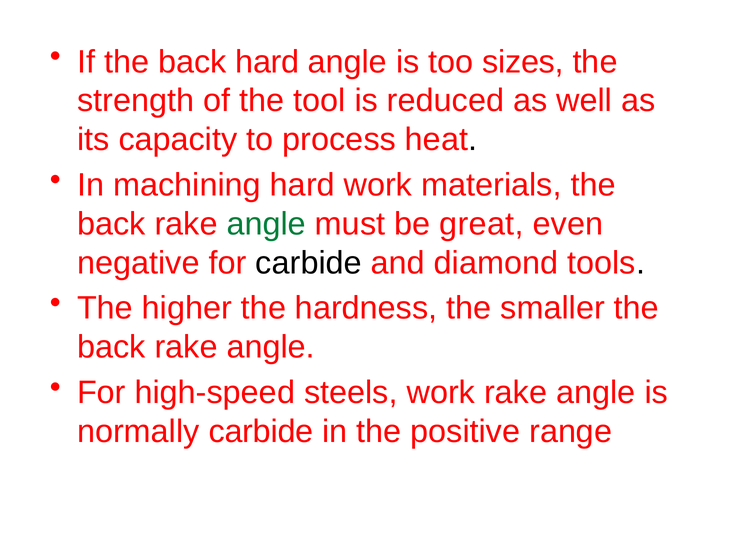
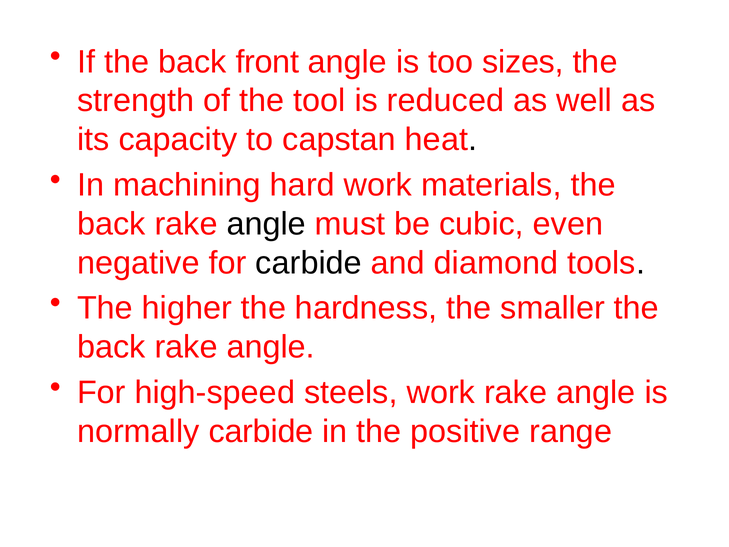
back hard: hard -> front
process: process -> capstan
angle at (266, 224) colour: green -> black
great: great -> cubic
